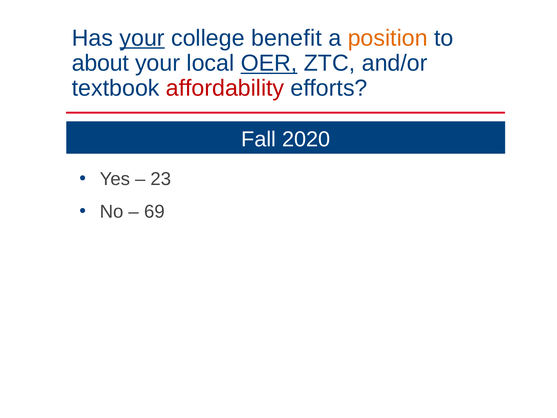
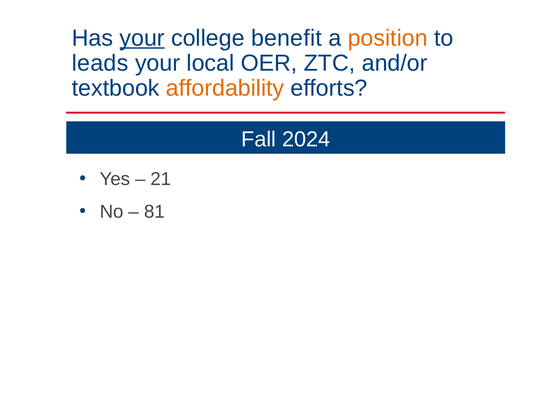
about: about -> leads
OER underline: present -> none
affordability colour: red -> orange
2020: 2020 -> 2024
23: 23 -> 21
69: 69 -> 81
